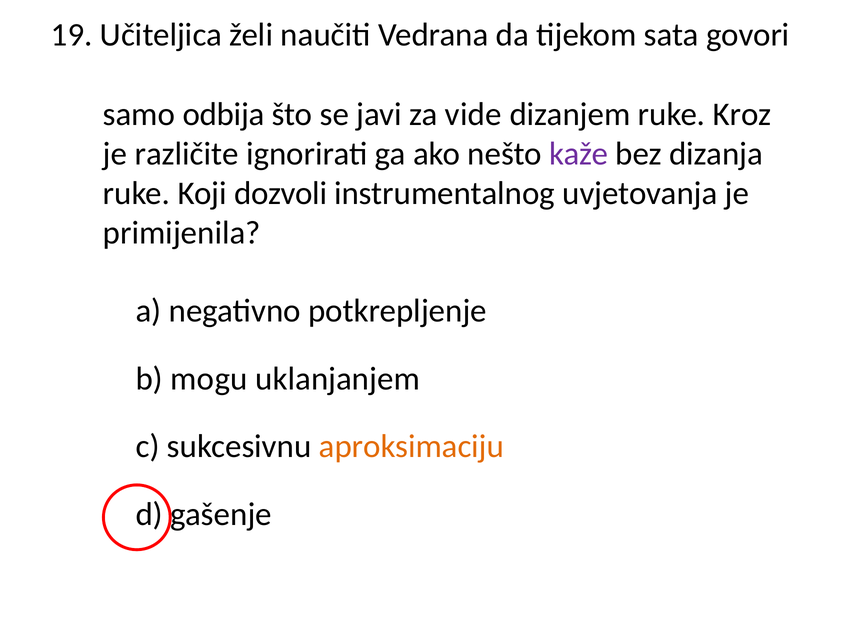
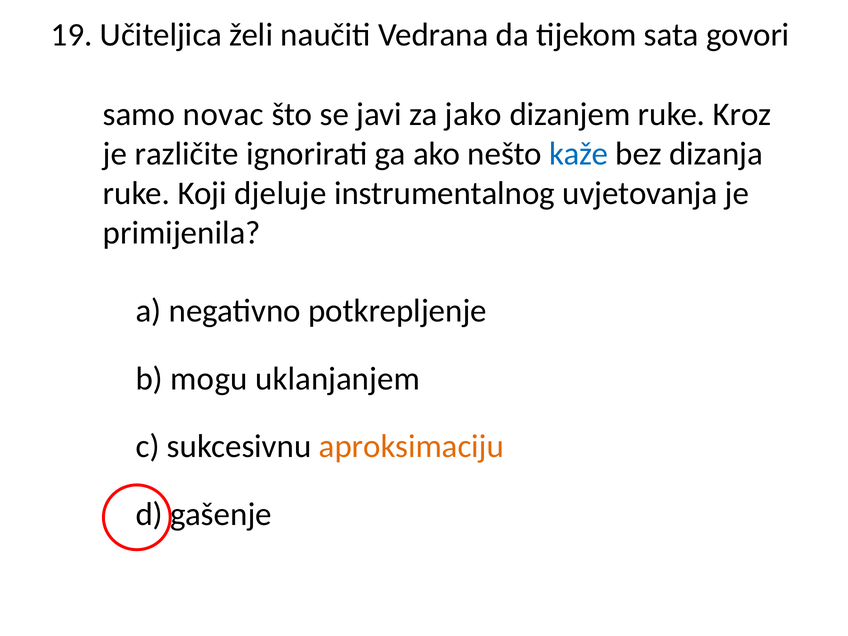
odbija: odbija -> novac
vide: vide -> jako
kaže colour: purple -> blue
dozvoli: dozvoli -> djeluje
